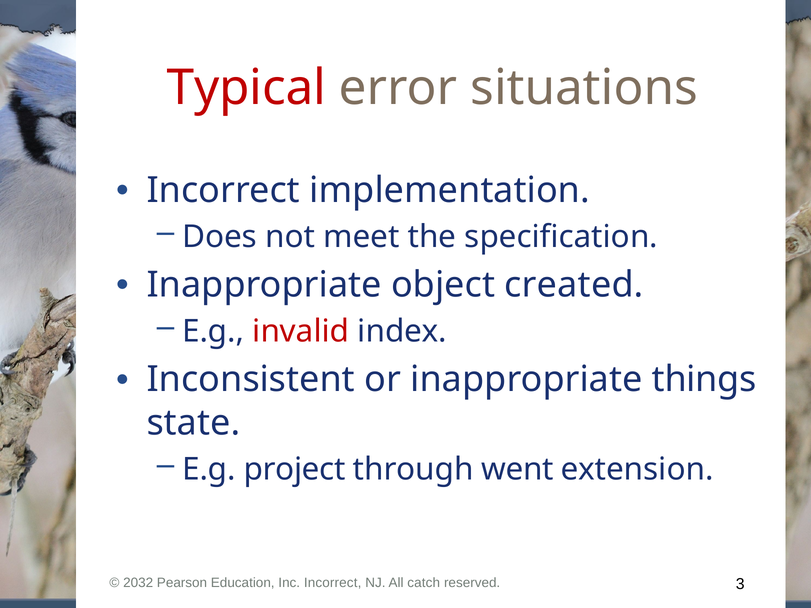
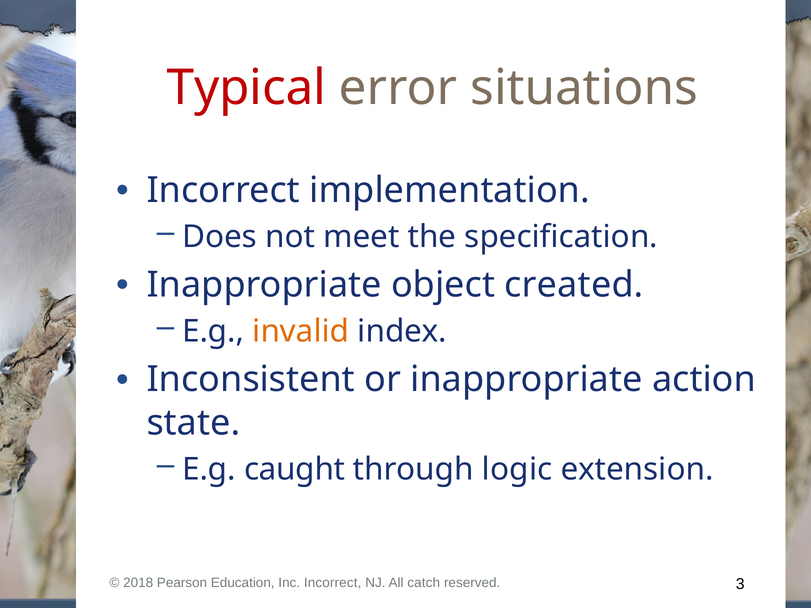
invalid colour: red -> orange
things: things -> action
project: project -> caught
went: went -> logic
2032: 2032 -> 2018
